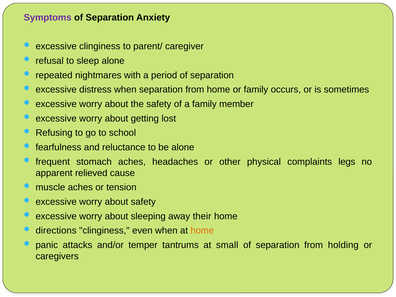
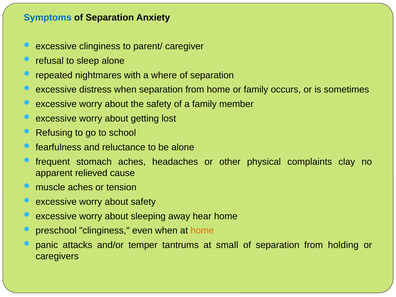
Symptoms colour: purple -> blue
period: period -> where
legs: legs -> clay
their: their -> hear
directions: directions -> preschool
